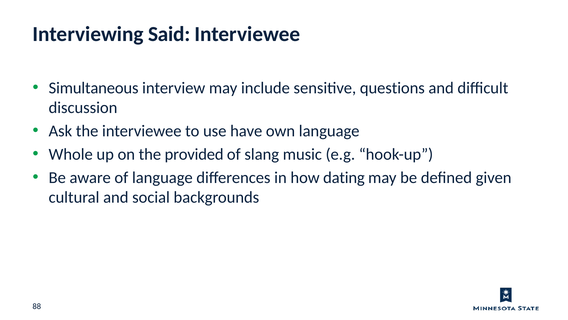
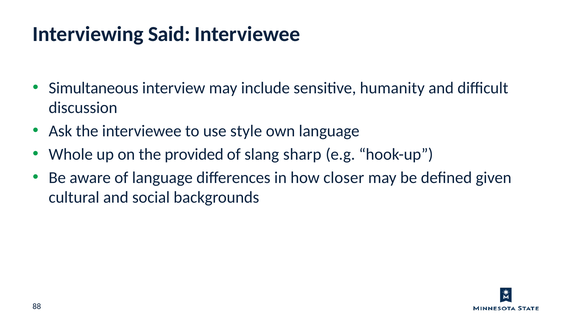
questions: questions -> humanity
have: have -> style
music: music -> sharp
dating: dating -> closer
